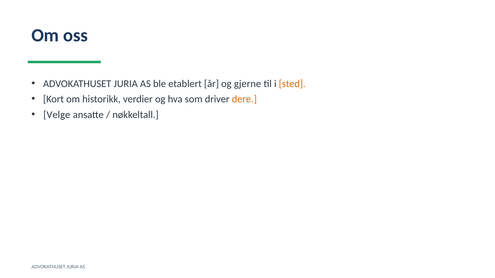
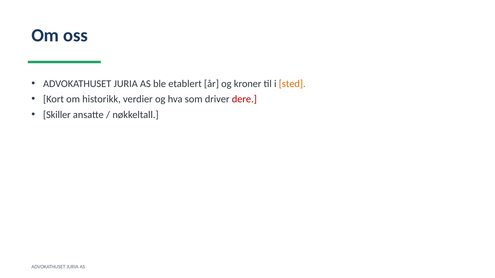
gjerne: gjerne -> kroner
dere colour: orange -> red
Velge: Velge -> Skiller
